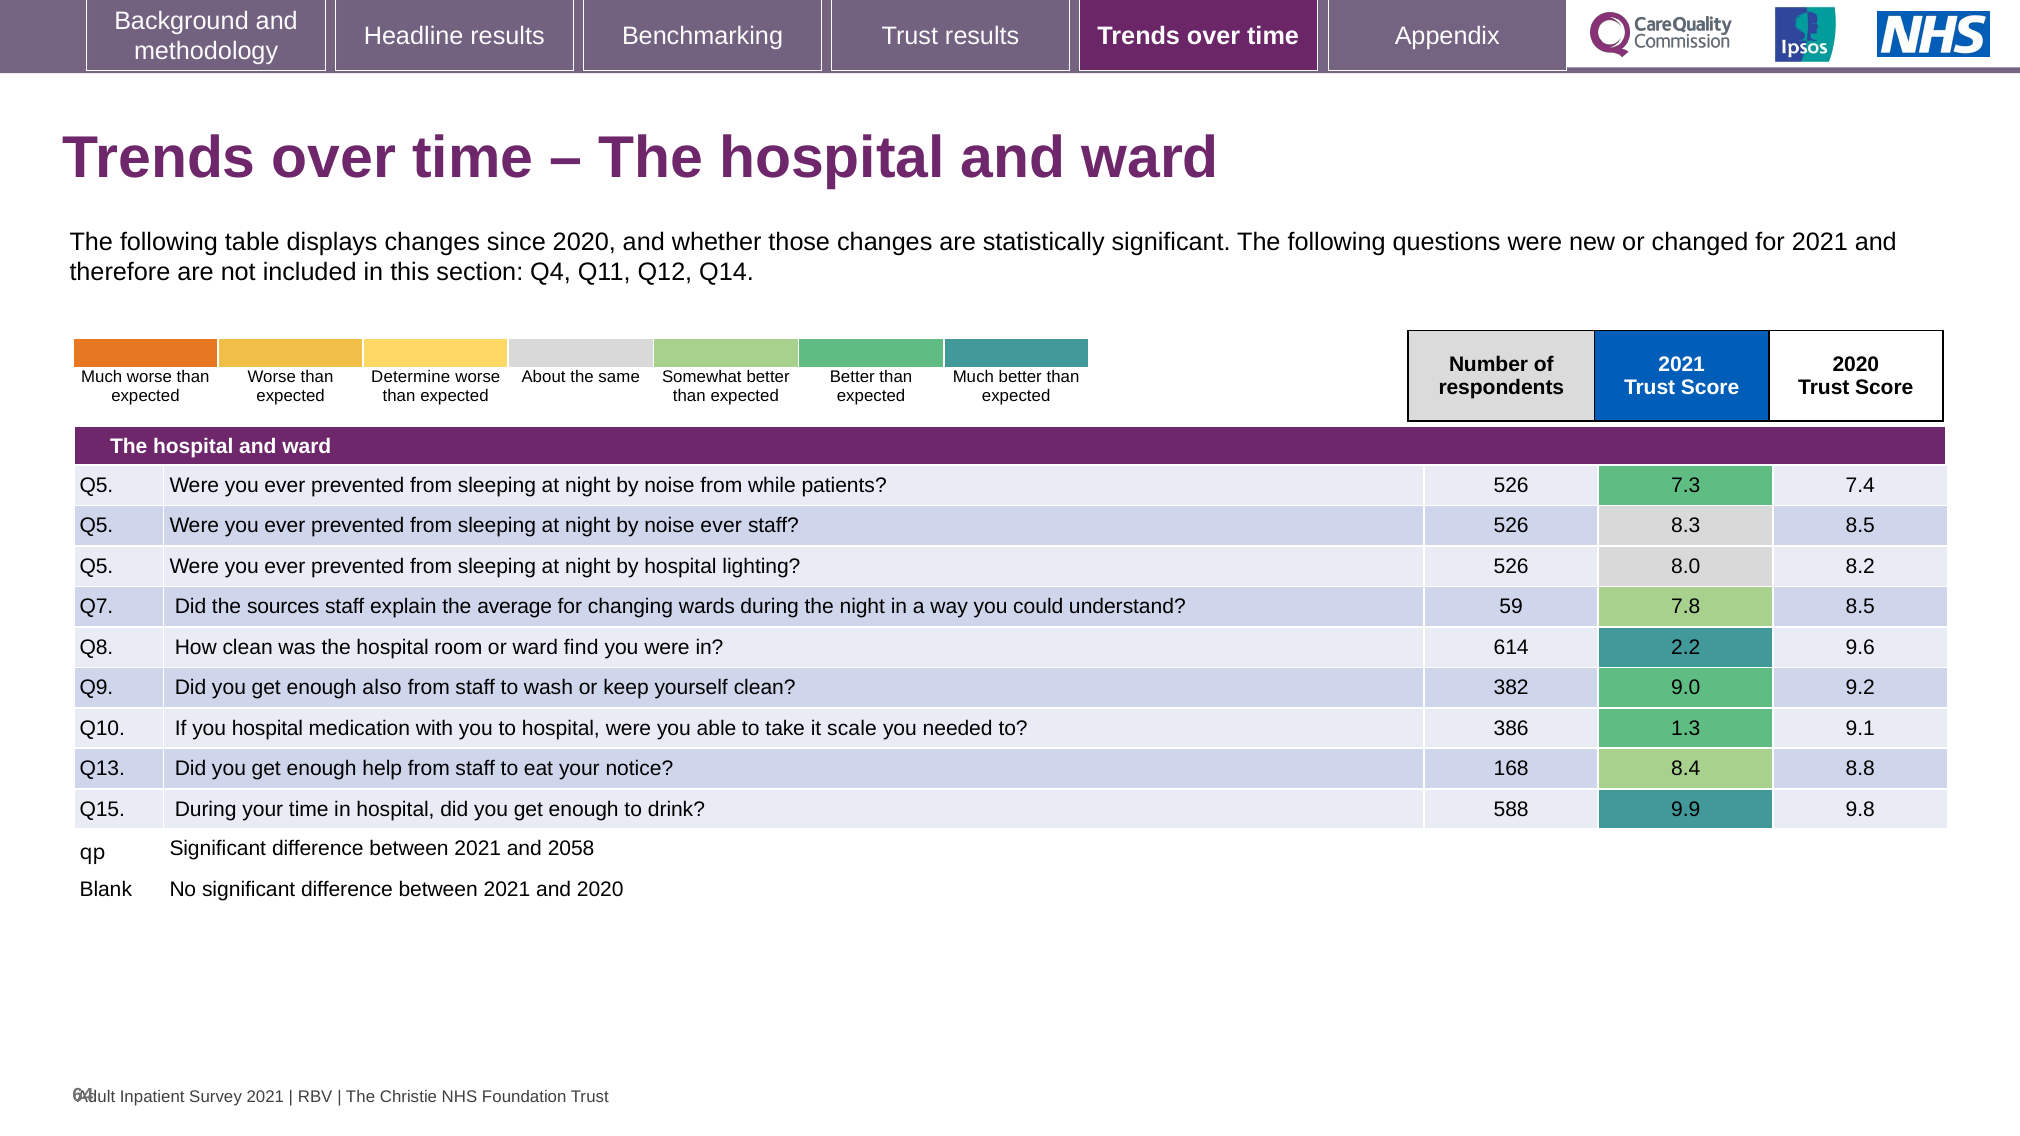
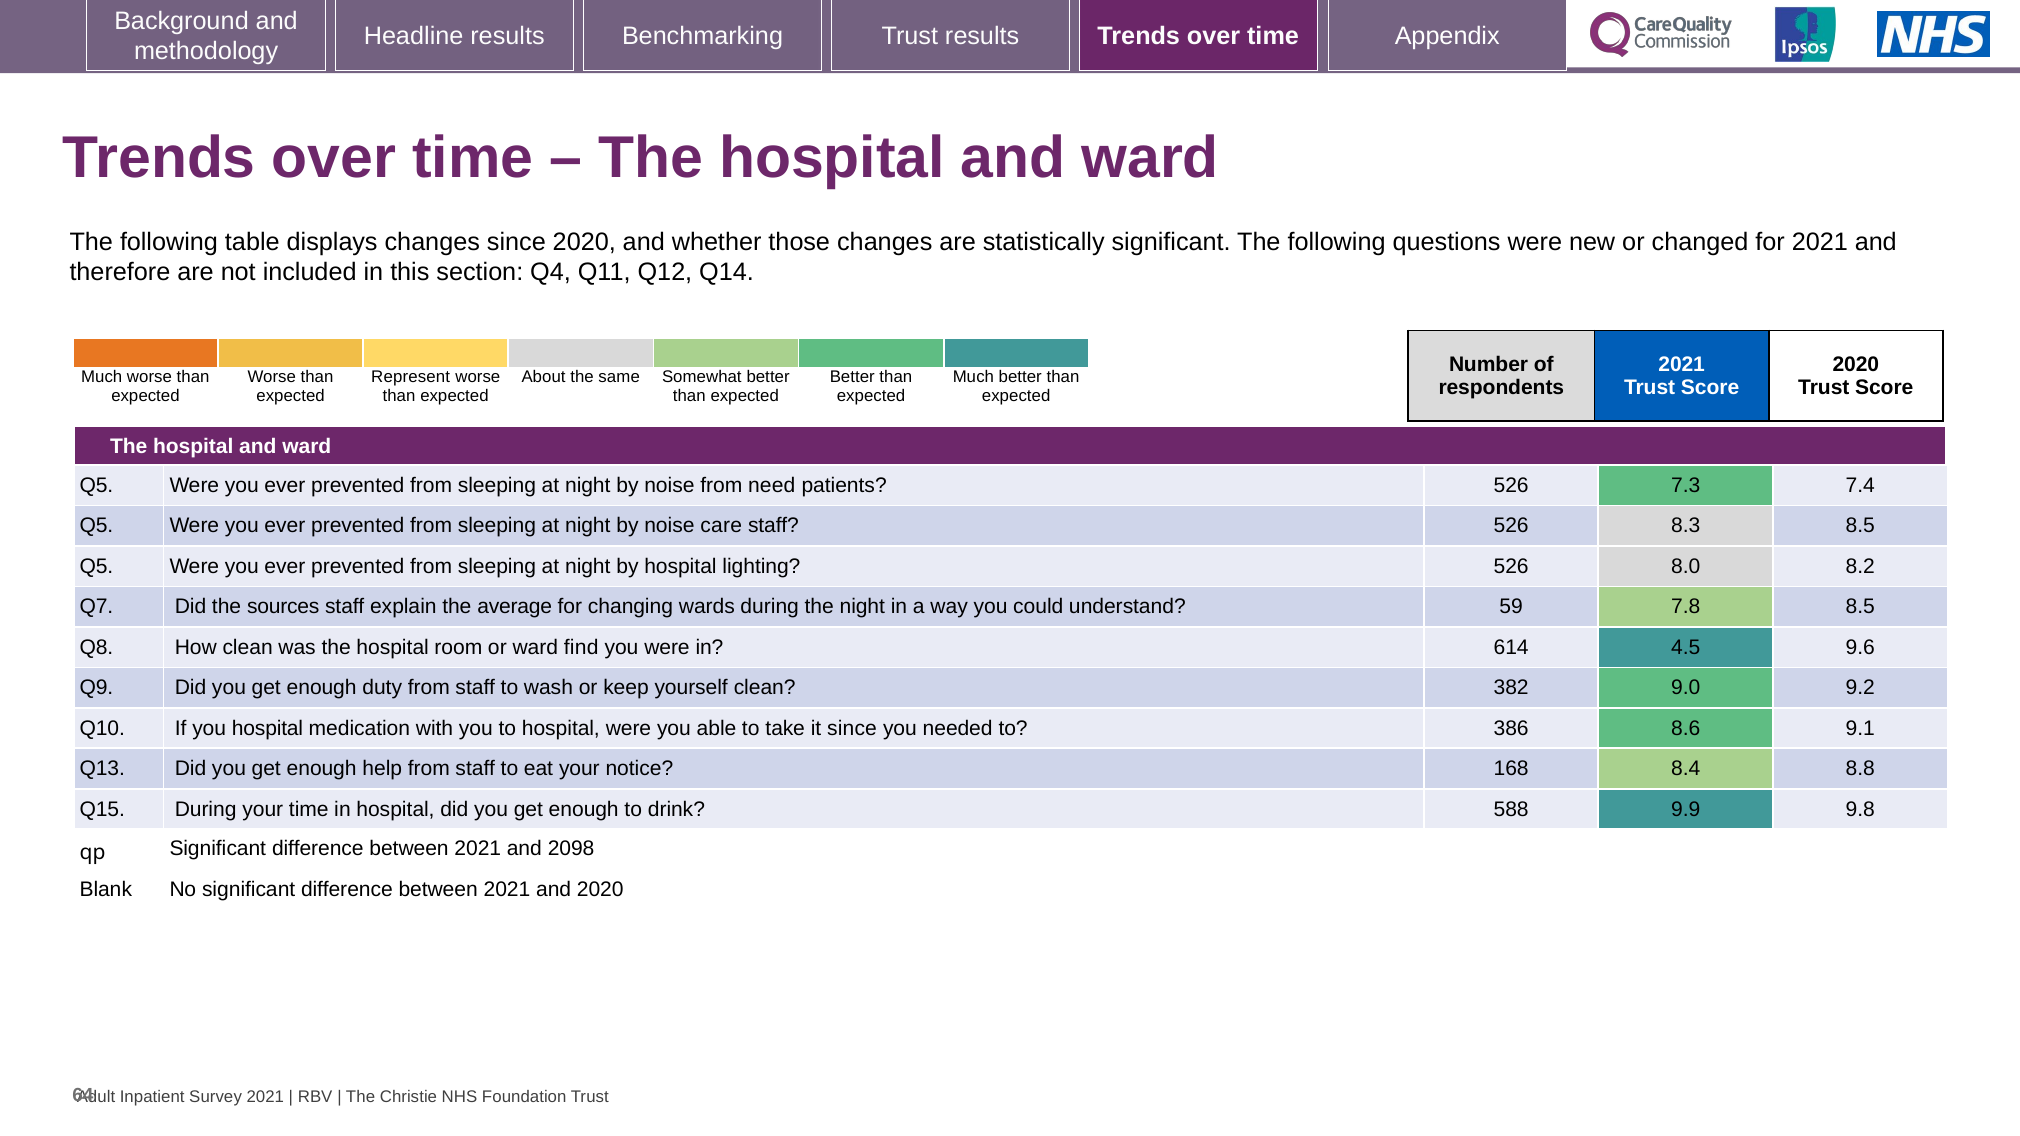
Determine: Determine -> Represent
while: while -> need
noise ever: ever -> care
2.2: 2.2 -> 4.5
also: also -> duty
it scale: scale -> since
1.3: 1.3 -> 8.6
2058: 2058 -> 2098
